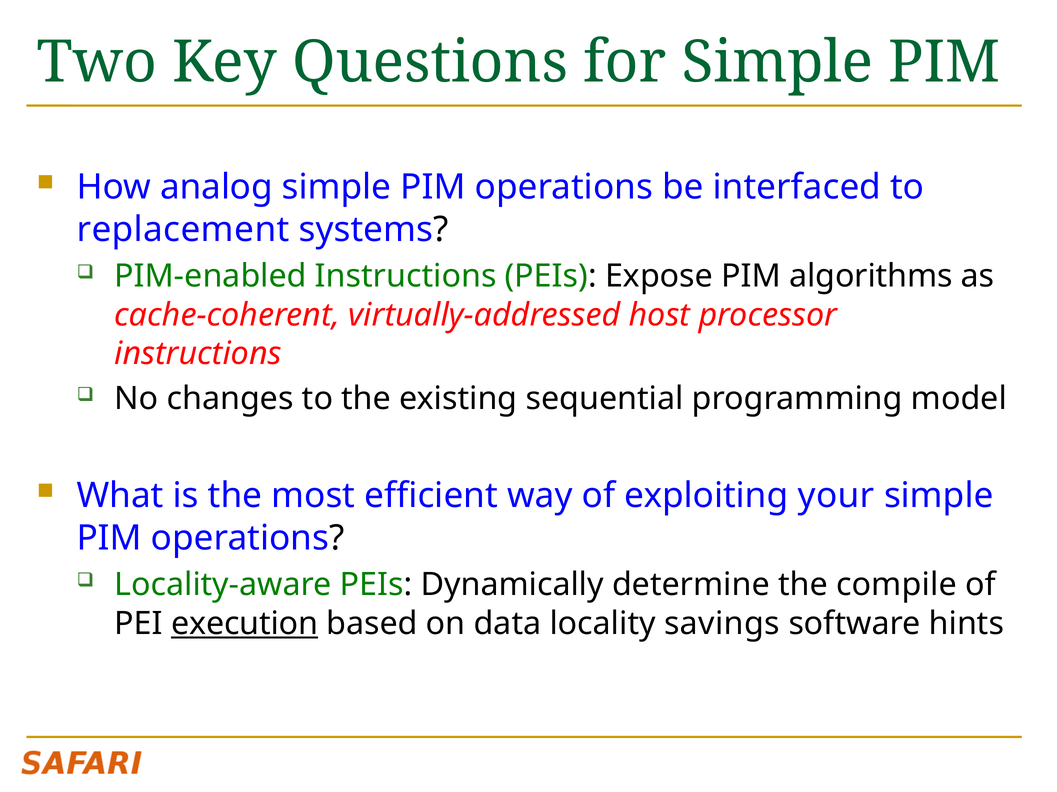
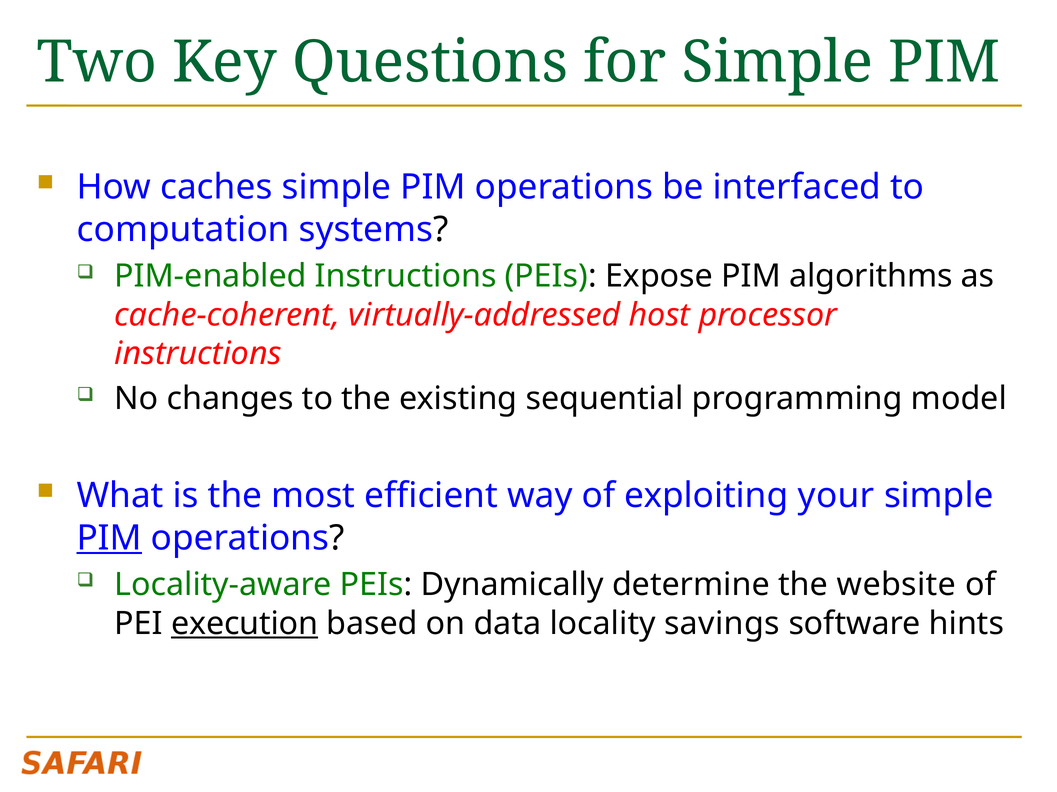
analog: analog -> caches
replacement: replacement -> computation
PIM at (109, 539) underline: none -> present
compile: compile -> website
